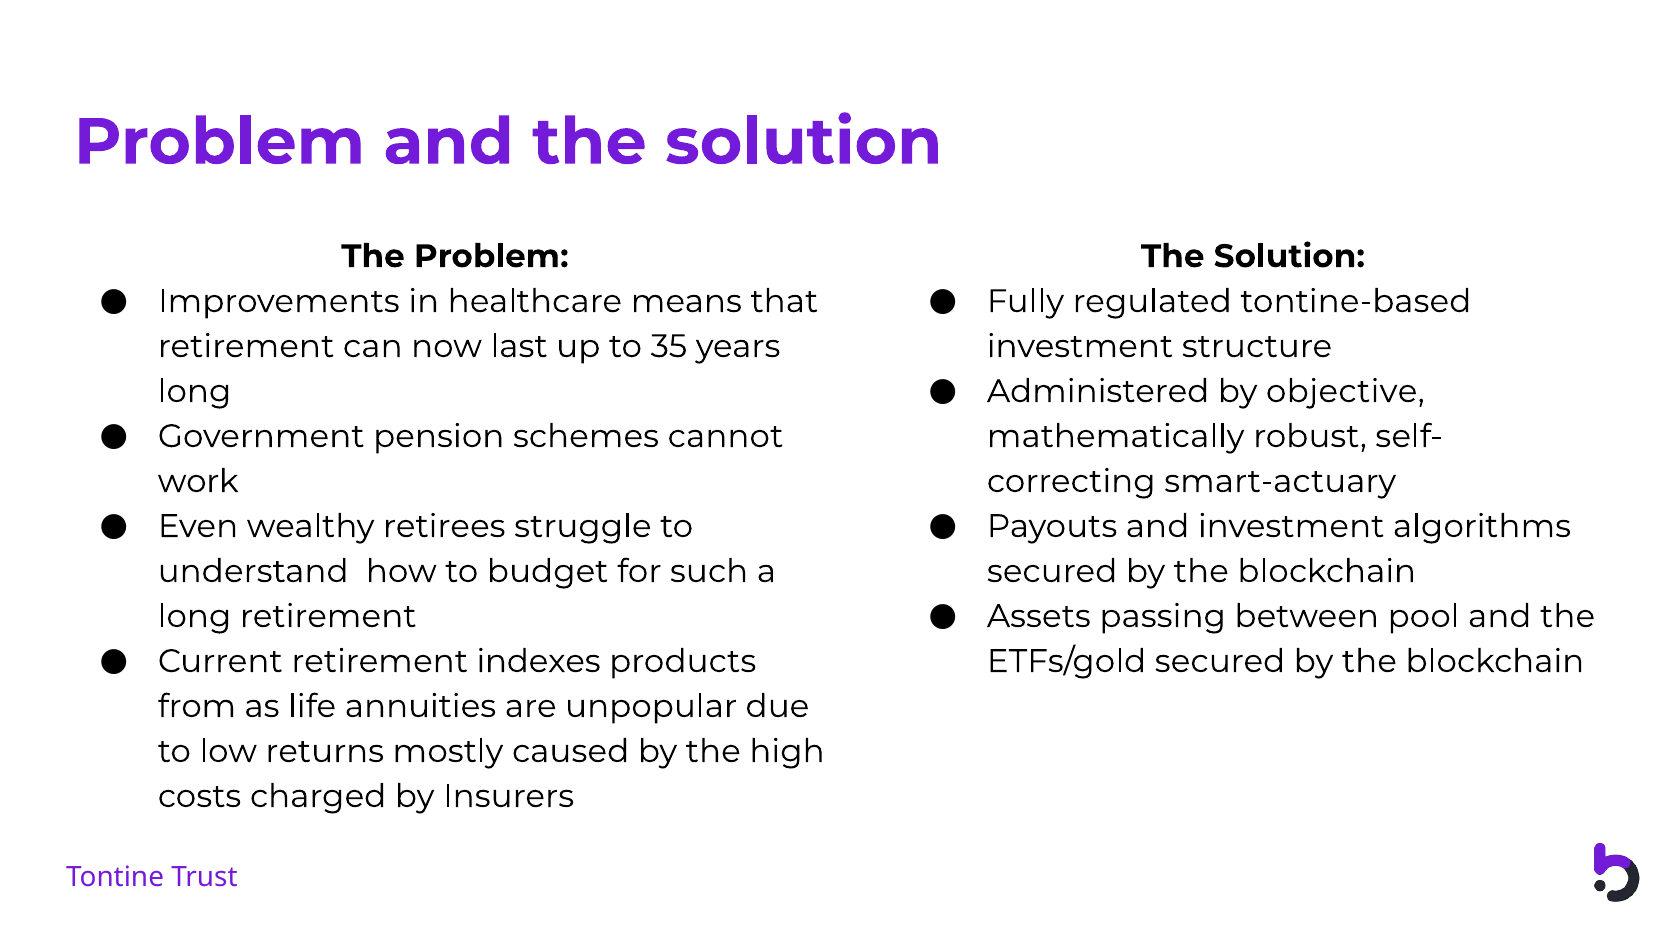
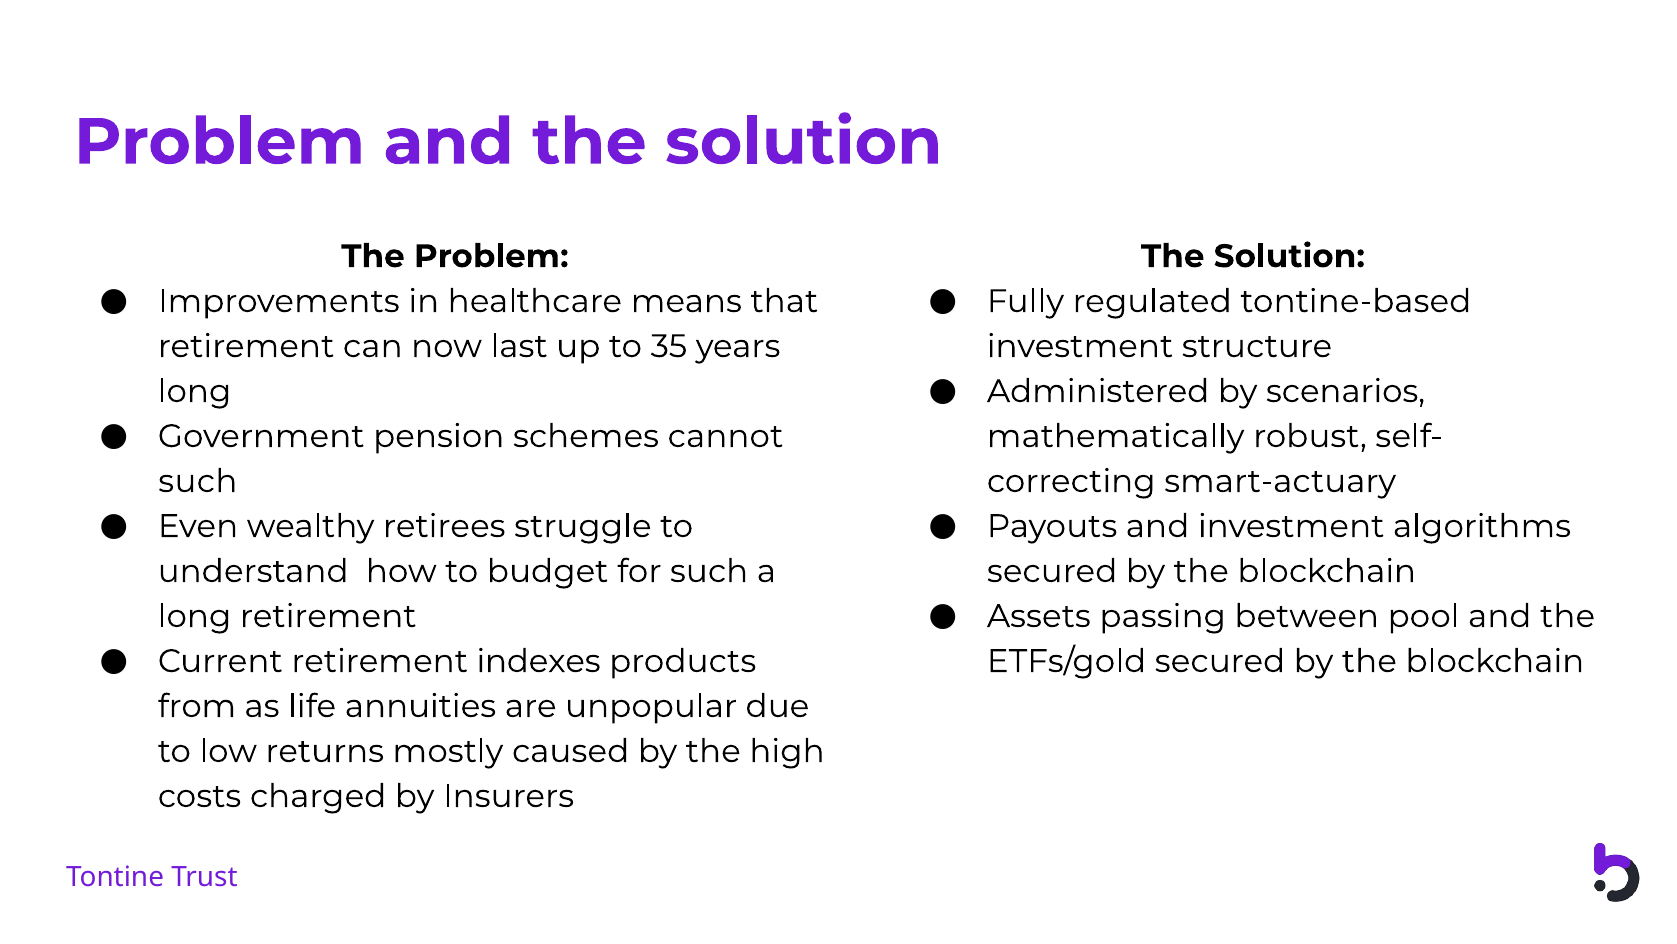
objective: objective -> scenarios
work at (198, 481): work -> such
